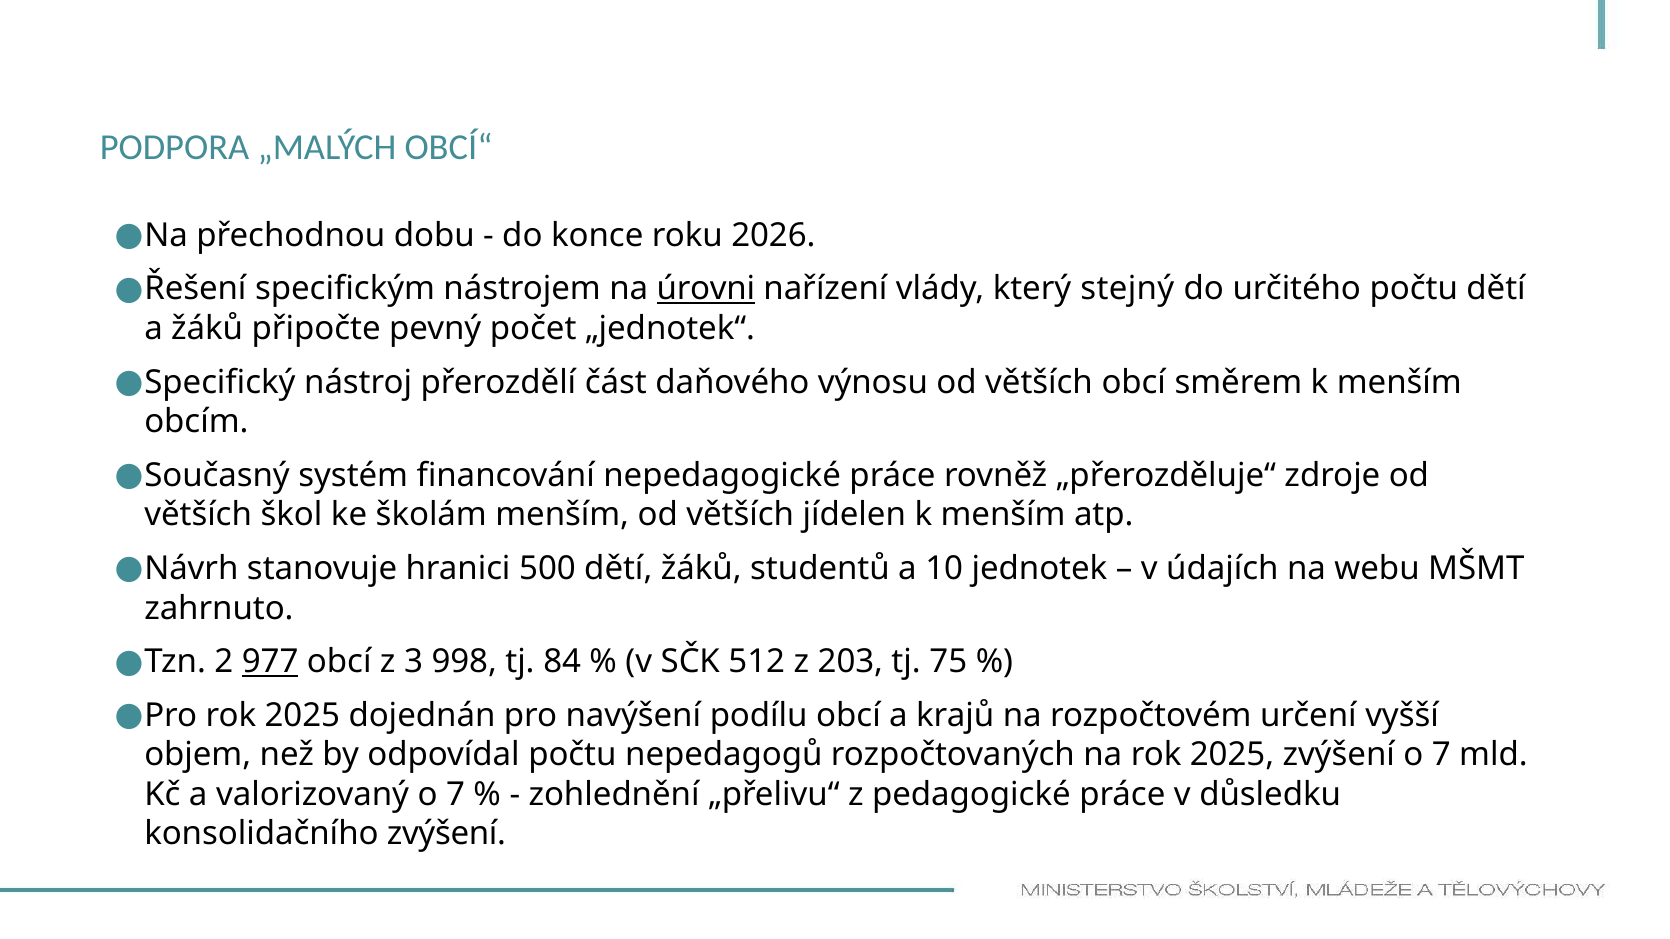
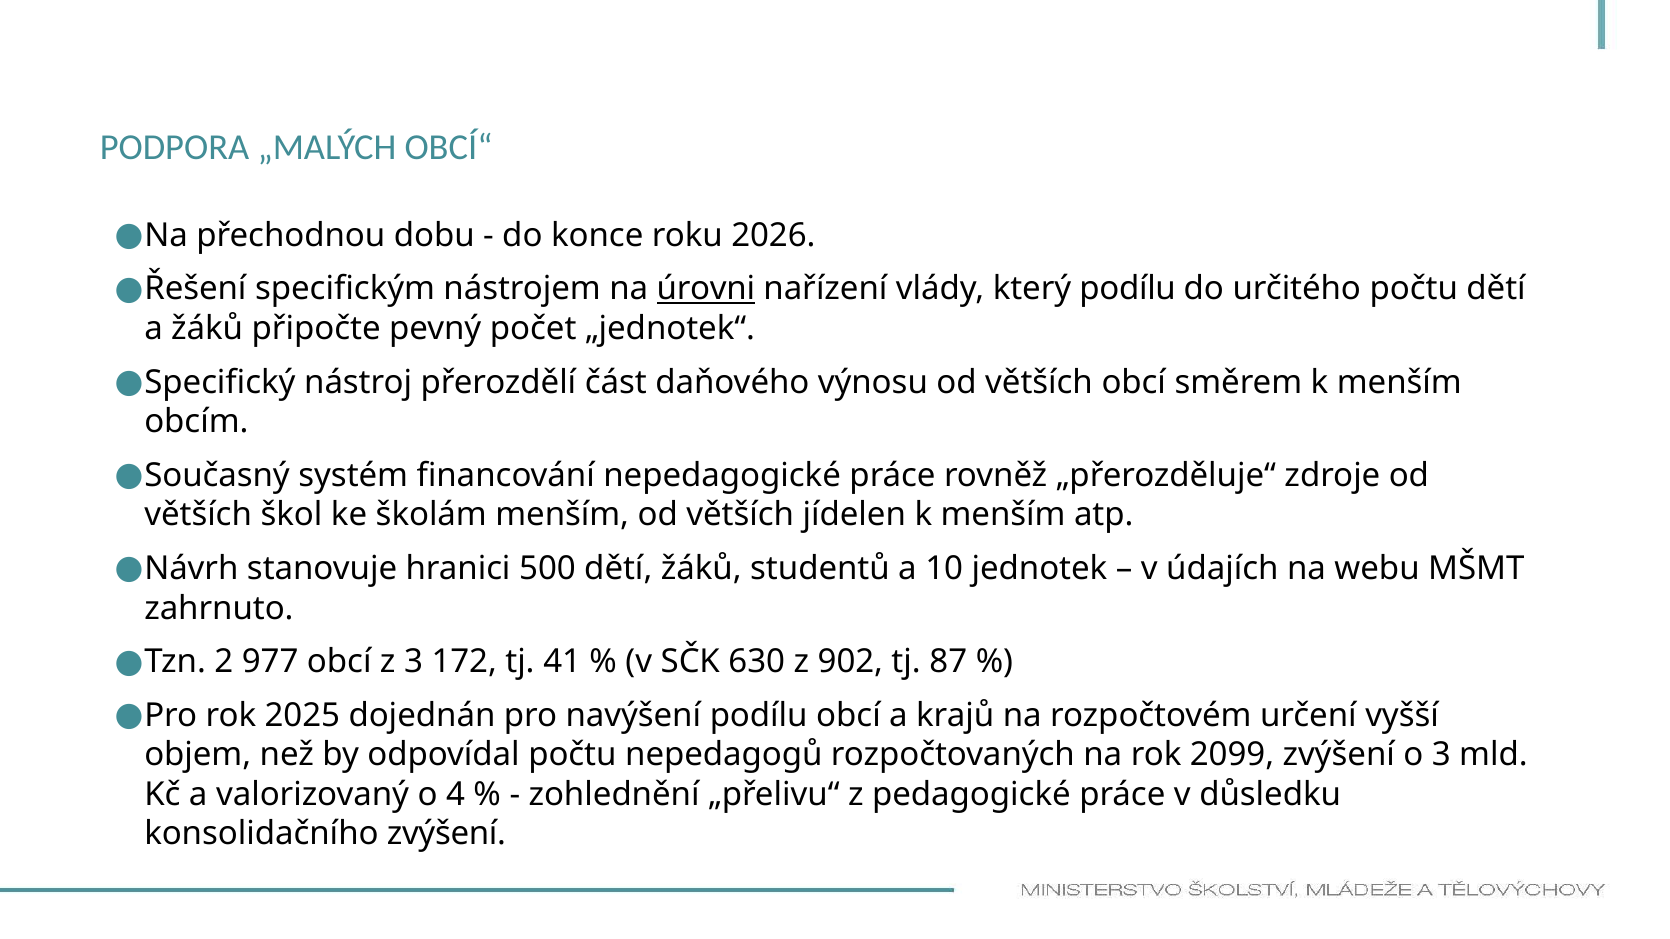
který stejný: stejný -> podílu
977 underline: present -> none
998: 998 -> 172
84: 84 -> 41
512: 512 -> 630
203: 203 -> 902
75: 75 -> 87
na rok 2025: 2025 -> 2099
zvýšení o 7: 7 -> 3
valorizovaný o 7: 7 -> 4
